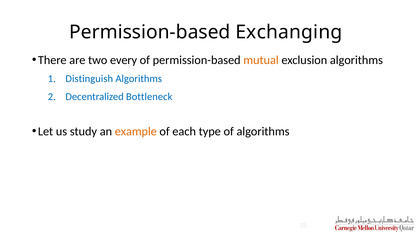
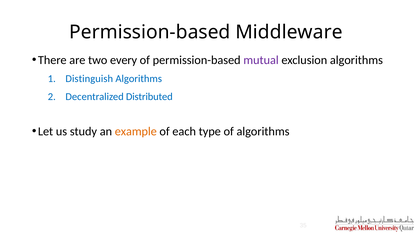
Exchanging: Exchanging -> Middleware
mutual colour: orange -> purple
Bottleneck: Bottleneck -> Distributed
